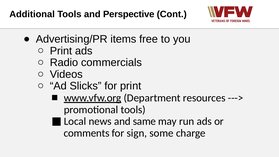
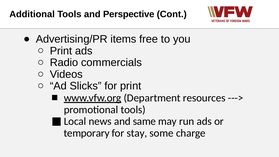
comments: comments -> temporary
sign: sign -> stay
